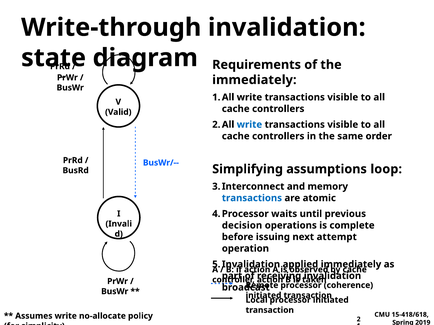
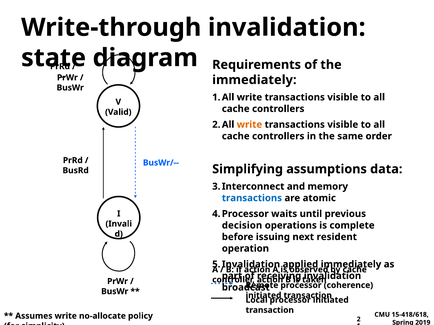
write at (249, 125) colour: blue -> orange
loop: loop -> data
attempt: attempt -> resident
